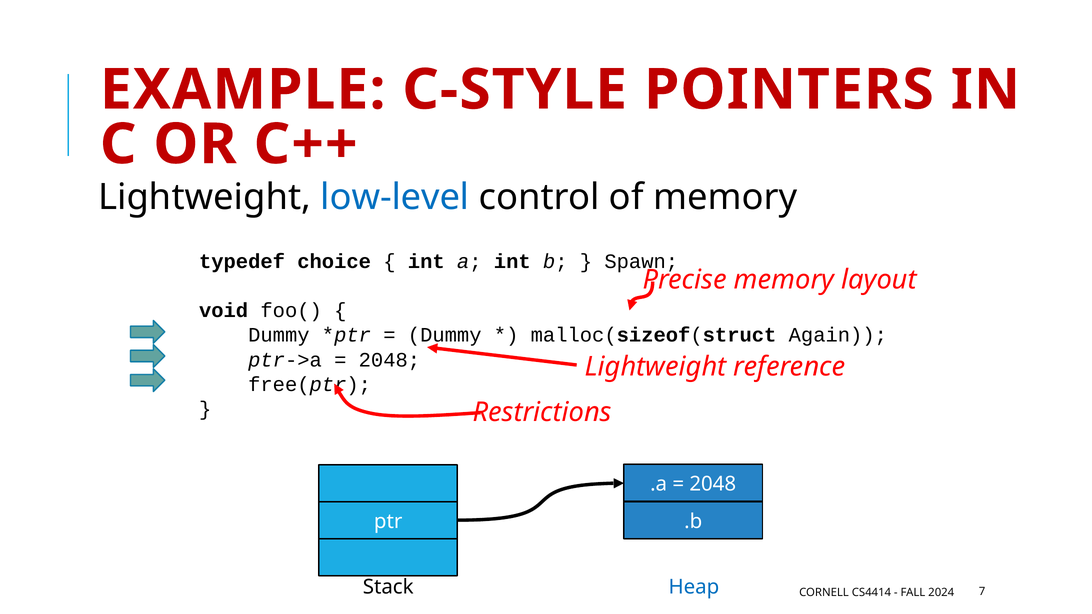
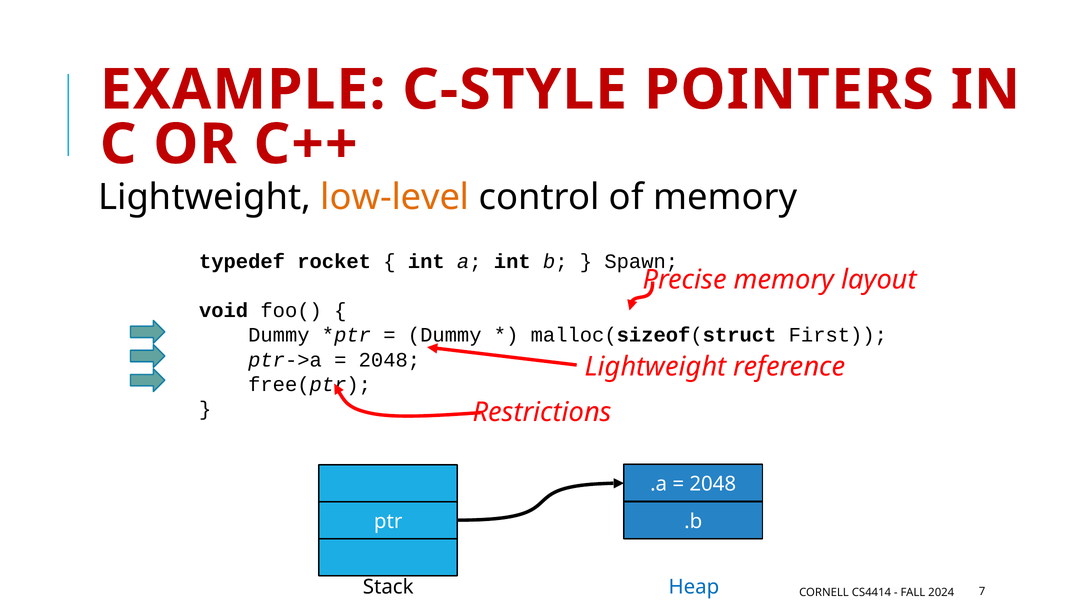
low-level colour: blue -> orange
choice: choice -> rocket
Again: Again -> First
